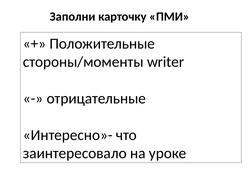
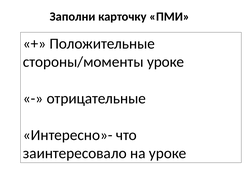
стороны/моменты writer: writer -> уроке
